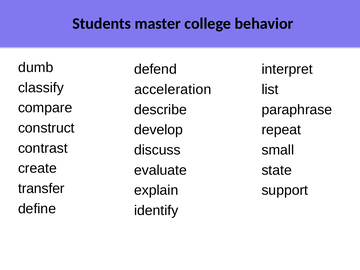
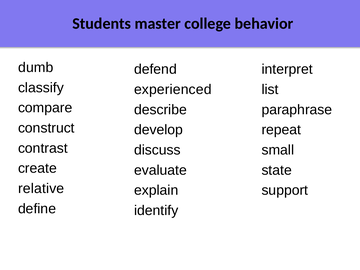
acceleration: acceleration -> experienced
transfer: transfer -> relative
